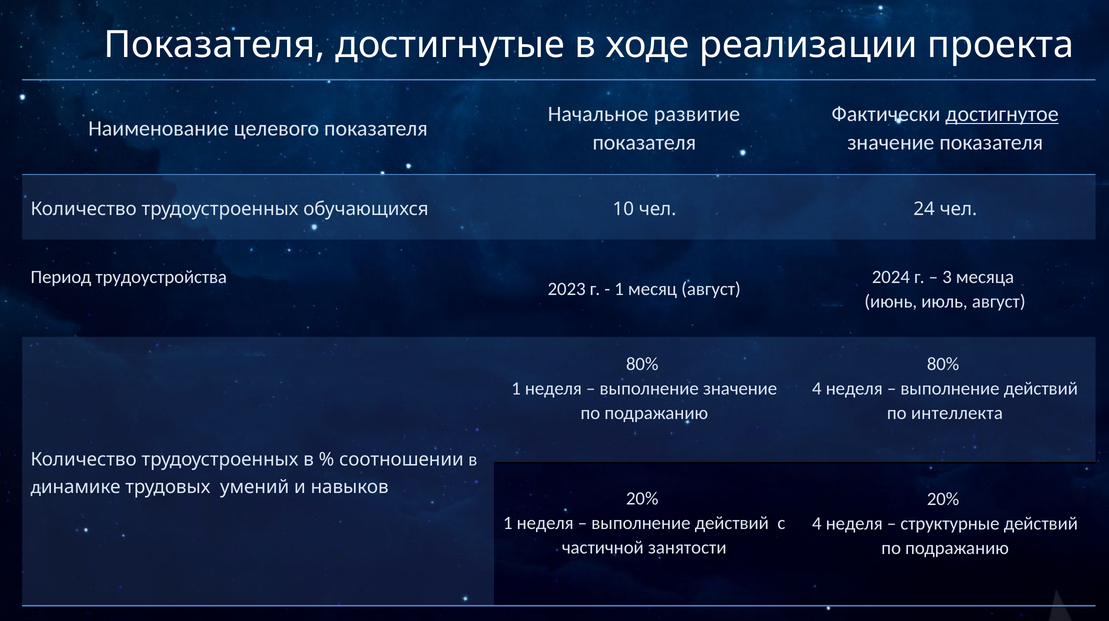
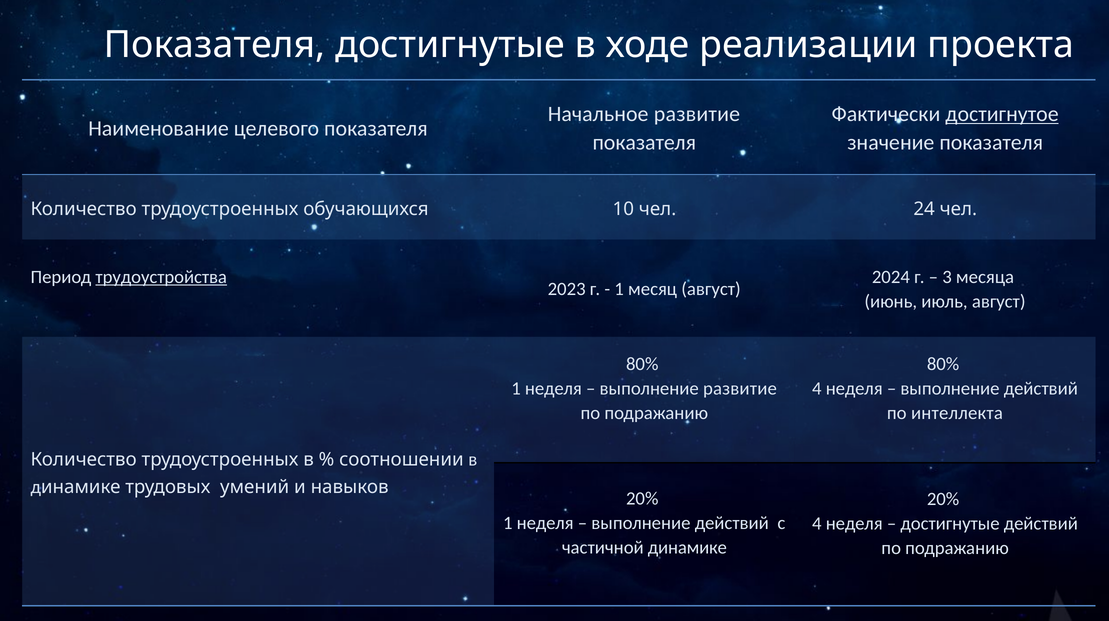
трудоустройства underline: none -> present
выполнение значение: значение -> развитие
структурные at (950, 523): структурные -> достигнутые
частичной занятости: занятости -> динамике
